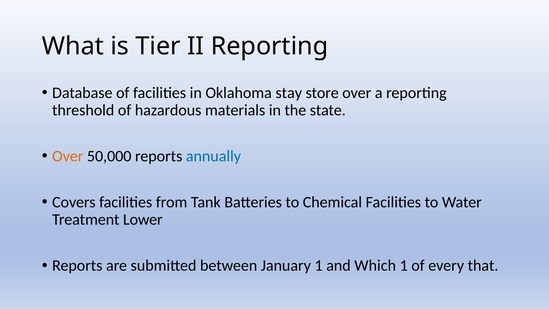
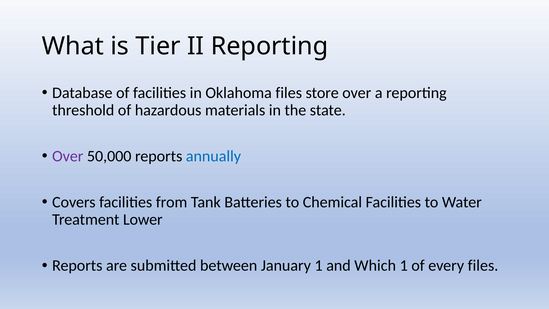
Oklahoma stay: stay -> files
Over at (68, 156) colour: orange -> purple
every that: that -> files
